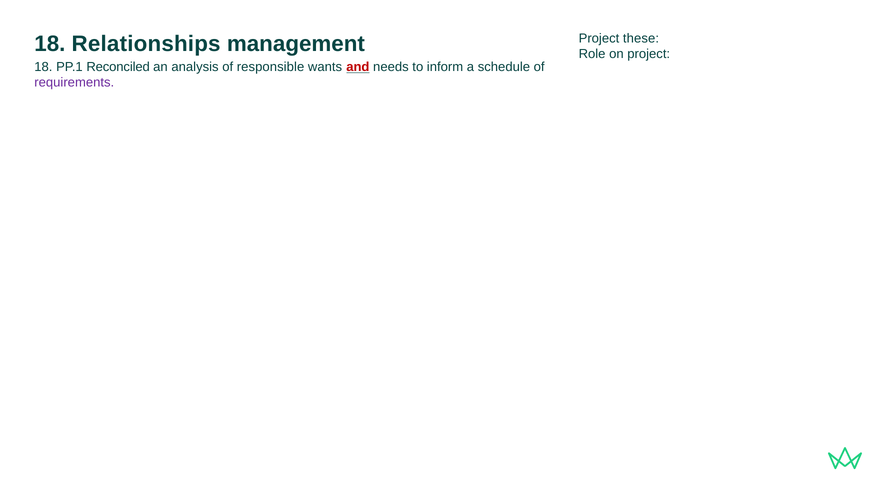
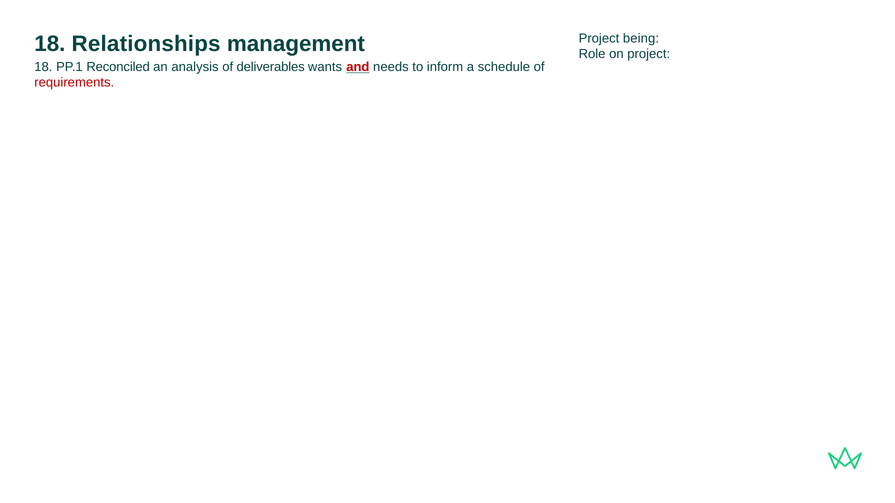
these: these -> being
responsible: responsible -> deliverables
requirements colour: purple -> red
